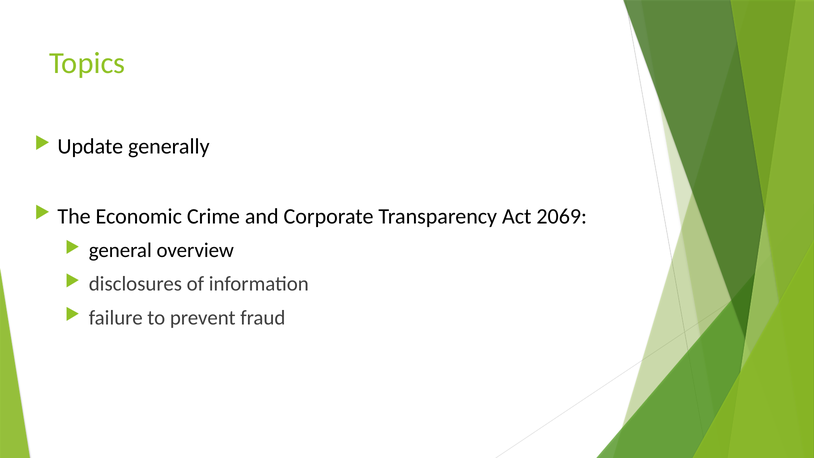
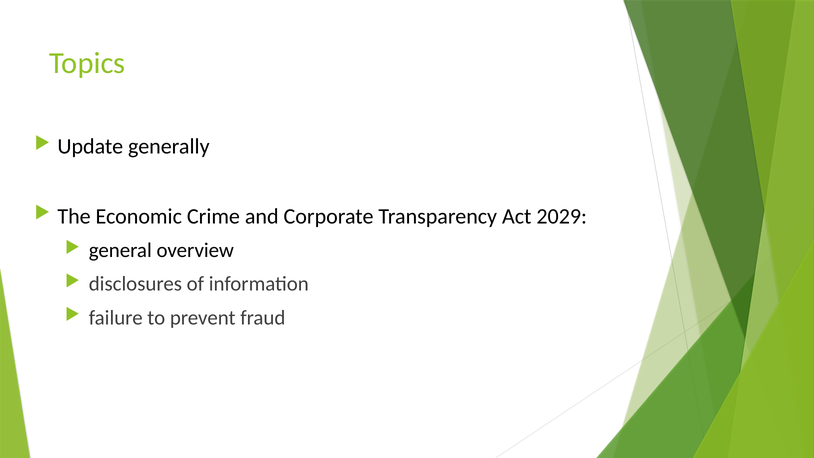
2069: 2069 -> 2029
